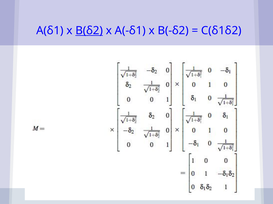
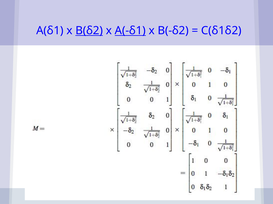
A(-δ1 underline: none -> present
